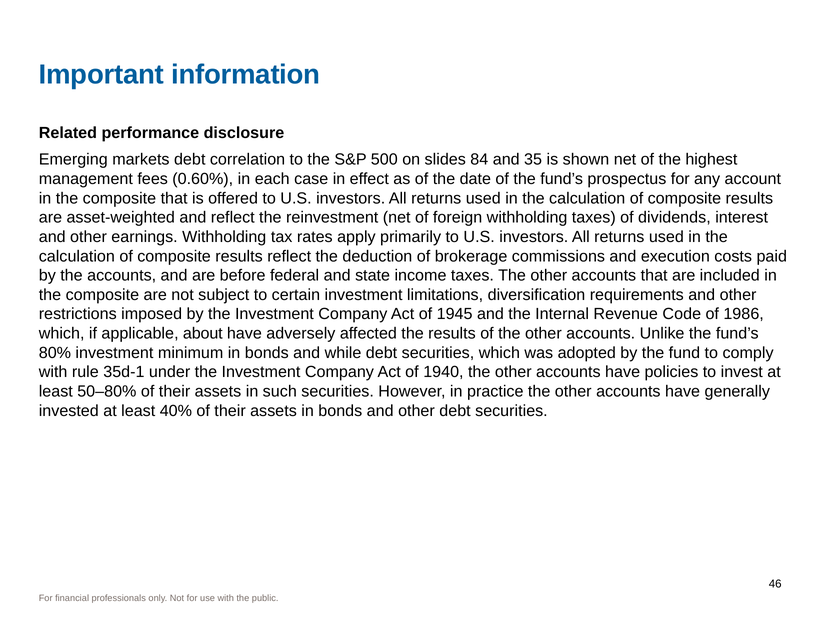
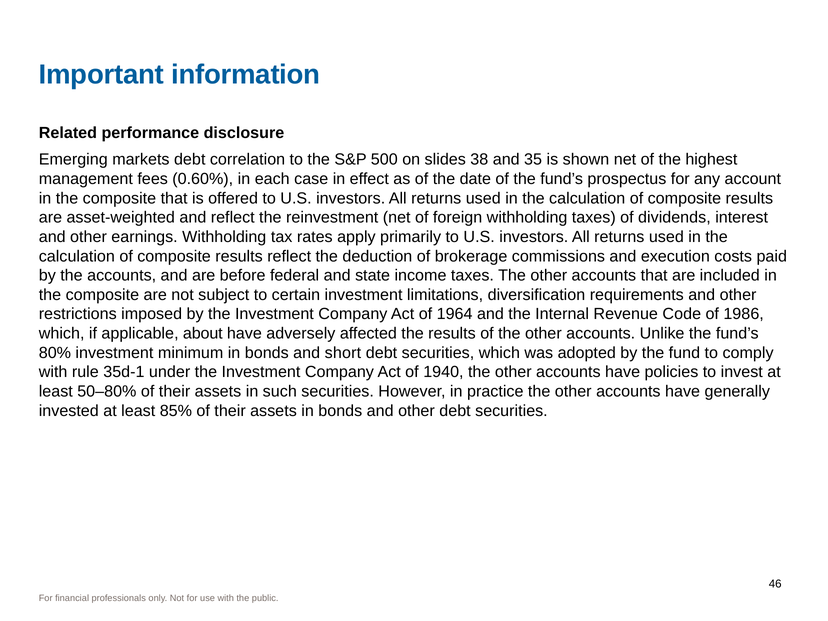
84: 84 -> 38
1945: 1945 -> 1964
while: while -> short
40%: 40% -> 85%
